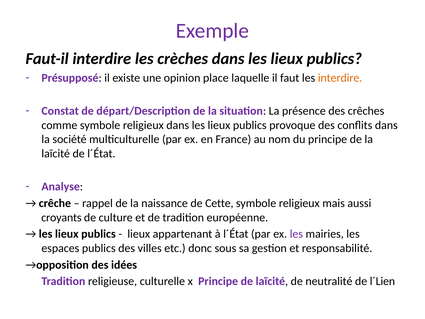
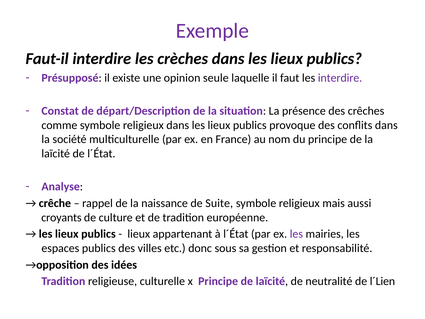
place: place -> seule
interdire at (340, 78) colour: orange -> purple
Cette: Cette -> Suite
